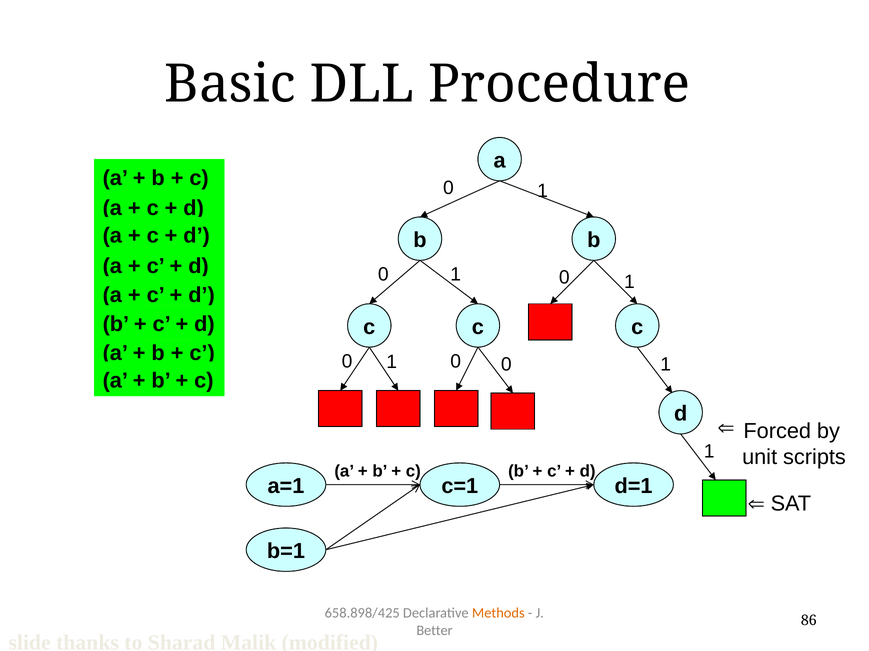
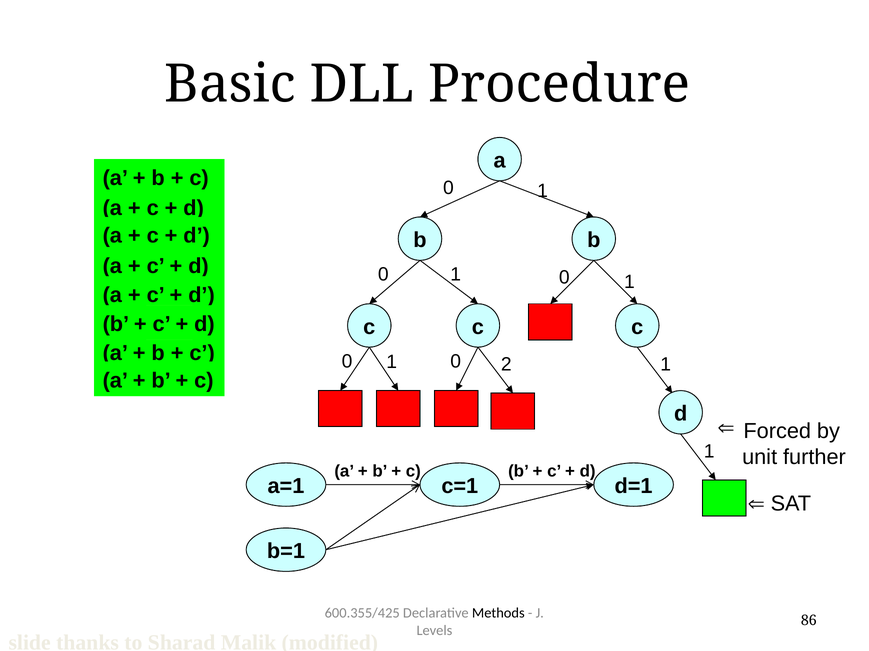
0 0: 0 -> 2
scripts: scripts -> further
658.898/425: 658.898/425 -> 600.355/425
Methods colour: orange -> black
Better: Better -> Levels
